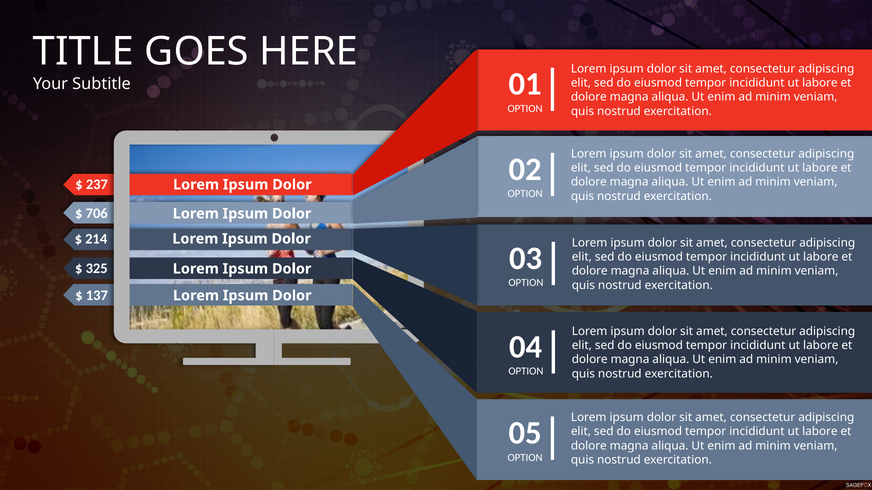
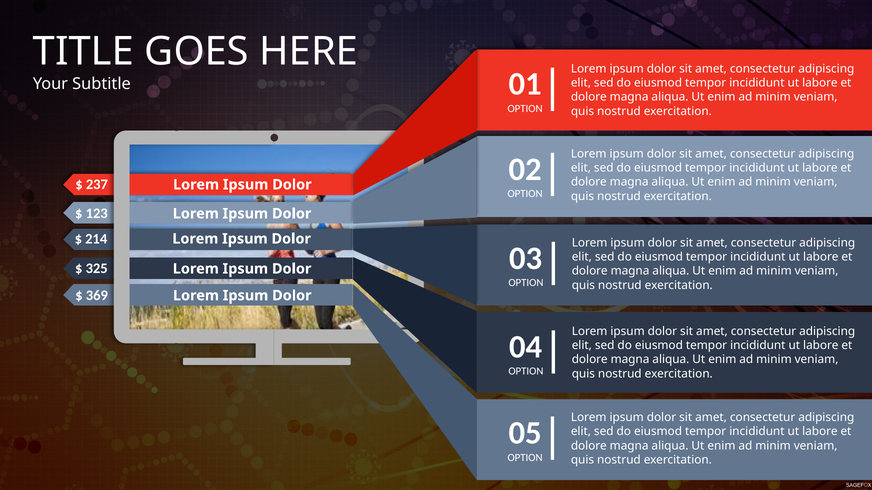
706: 706 -> 123
137: 137 -> 369
